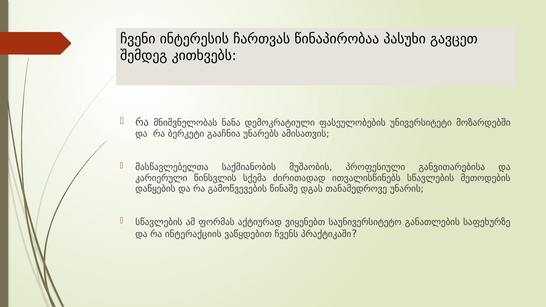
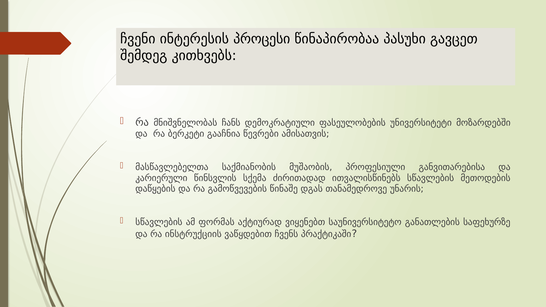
ჩართვას: ჩართვას -> პროცესი
ნანა: ნანა -> ჩანს
უნარებს: უნარებს -> წევრები
ინტერაქციის: ინტერაქციის -> ინსტრუქციის
